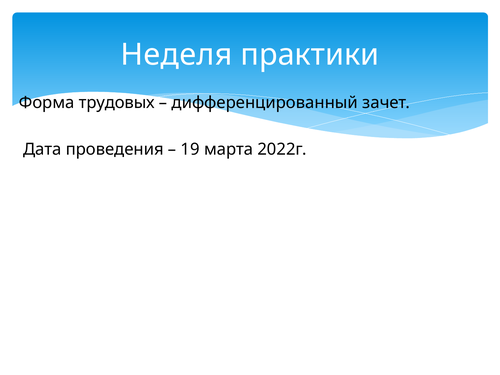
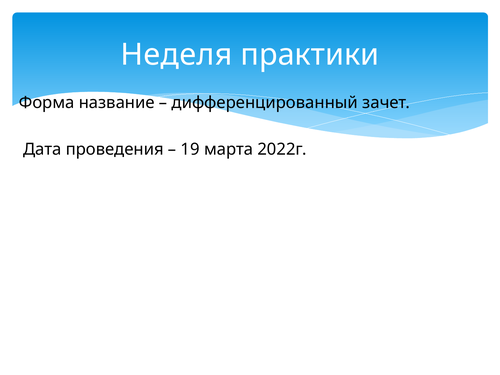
трудовых: трудовых -> название
